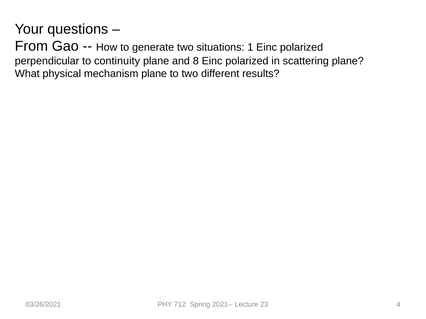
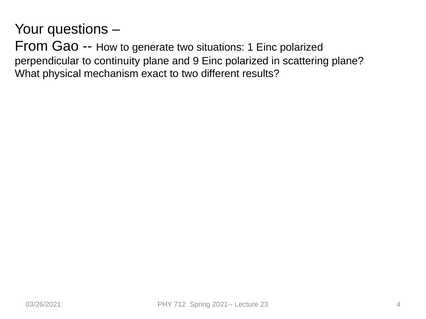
8: 8 -> 9
mechanism plane: plane -> exact
